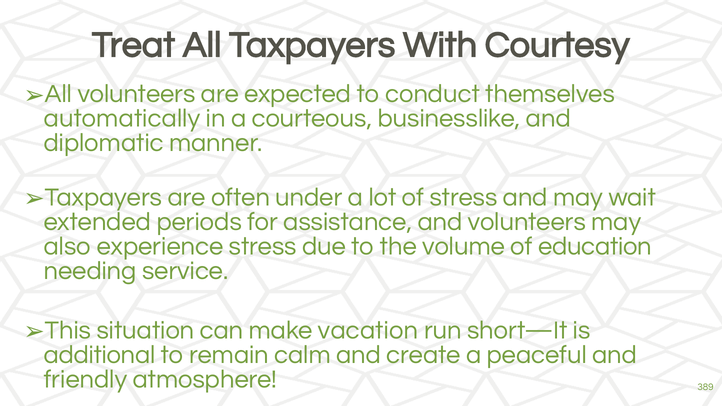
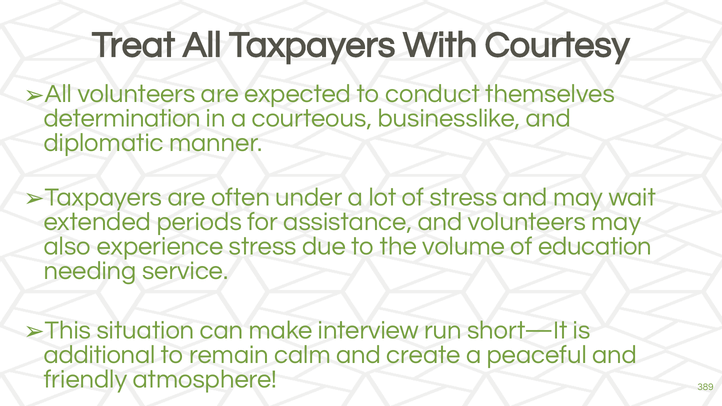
automatically: automatically -> determination
vacation: vacation -> interview
